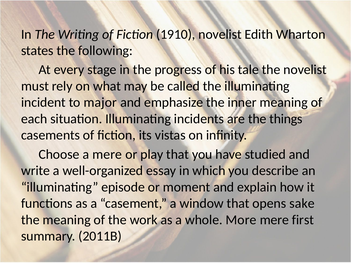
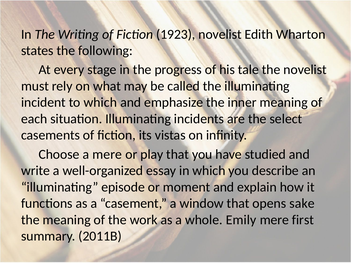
1910: 1910 -> 1923
to major: major -> which
things: things -> select
More: More -> Emily
